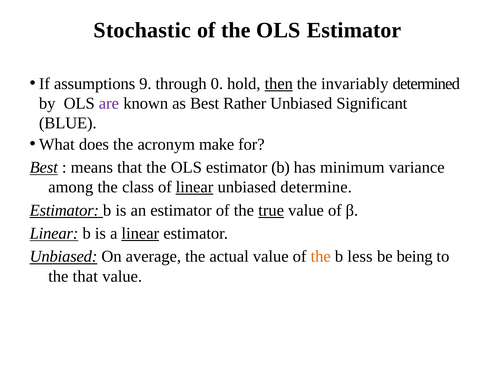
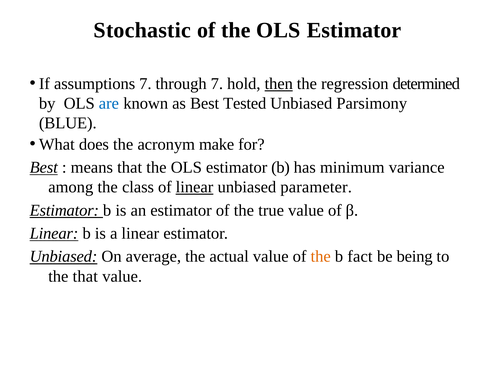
assumptions 9: 9 -> 7
through 0: 0 -> 7
invariably: invariably -> regression
are colour: purple -> blue
Rather: Rather -> Tested
Significant: Significant -> Parsimony
determine: determine -> parameter
true underline: present -> none
linear at (140, 234) underline: present -> none
less: less -> fact
